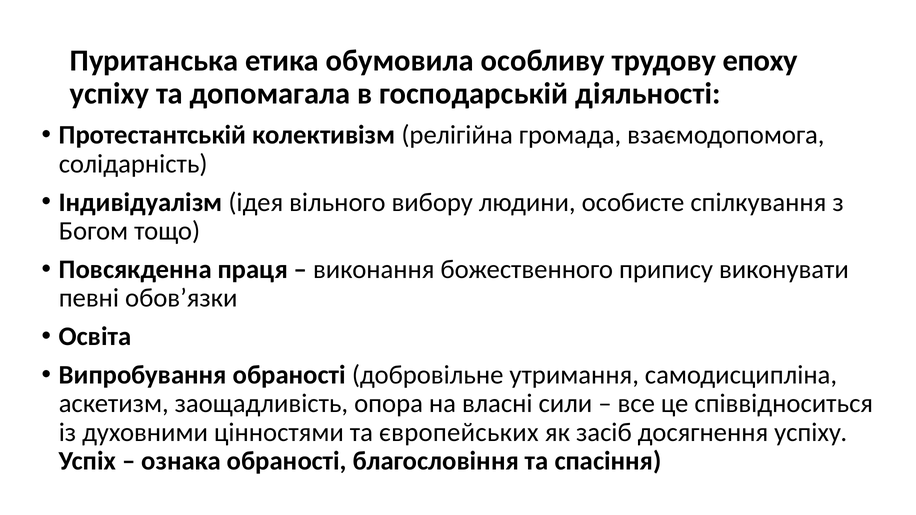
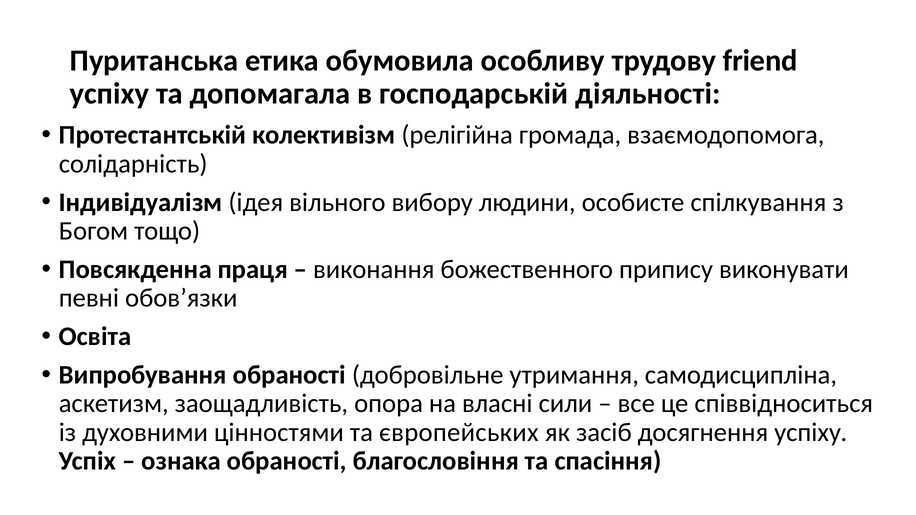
епоху: епоху -> friend
